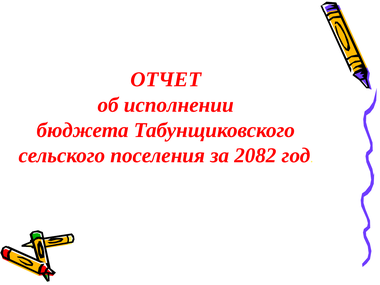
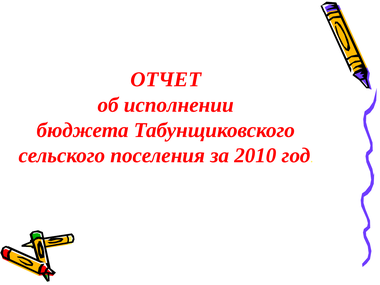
2082: 2082 -> 2010
